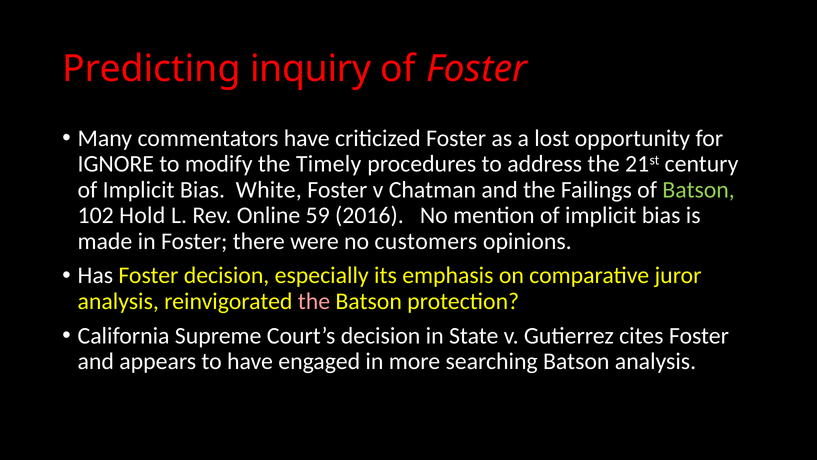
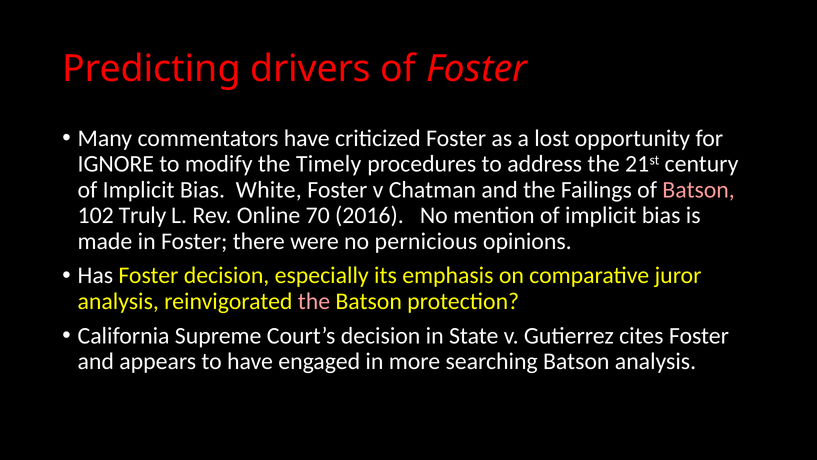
inquiry: inquiry -> drivers
Batson at (699, 190) colour: light green -> pink
Hold: Hold -> Truly
59: 59 -> 70
customers: customers -> pernicious
